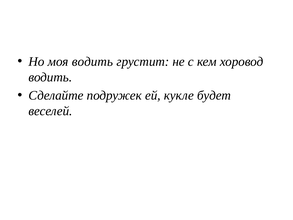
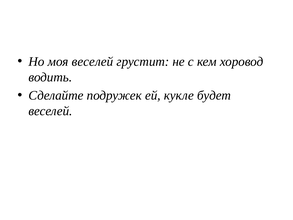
моя водить: водить -> веселей
